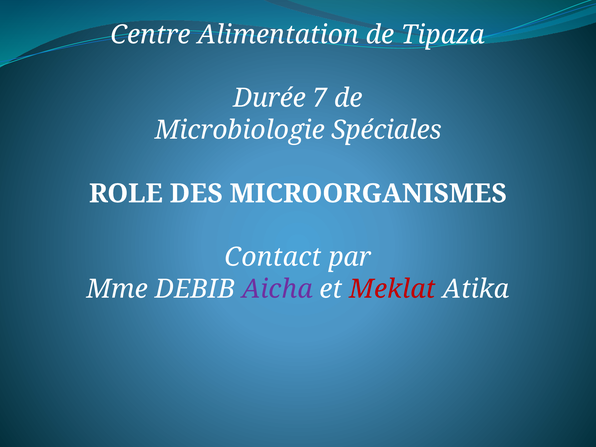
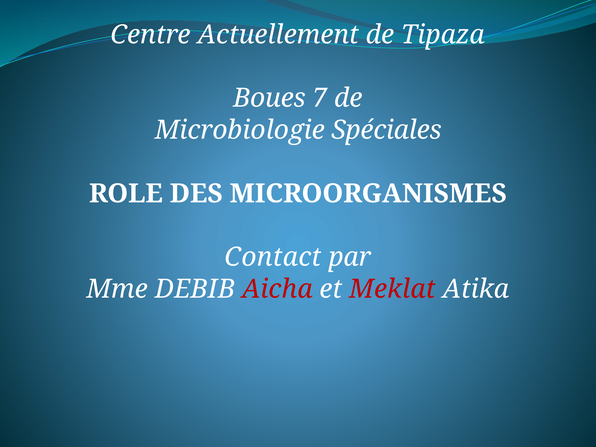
Alimentation: Alimentation -> Actuellement
Durée: Durée -> Boues
Aicha colour: purple -> red
